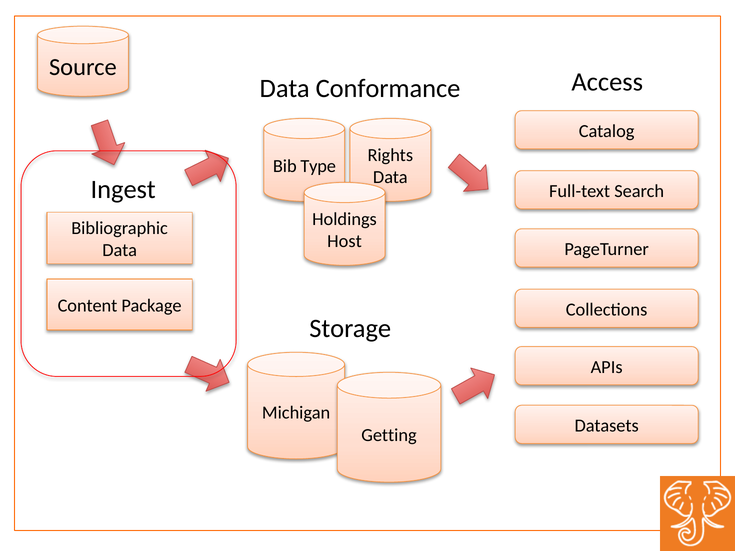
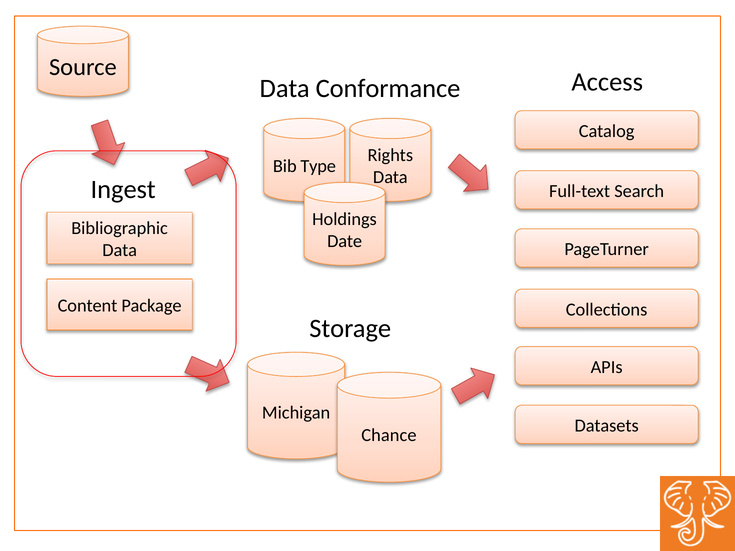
Host: Host -> Date
Getting: Getting -> Chance
